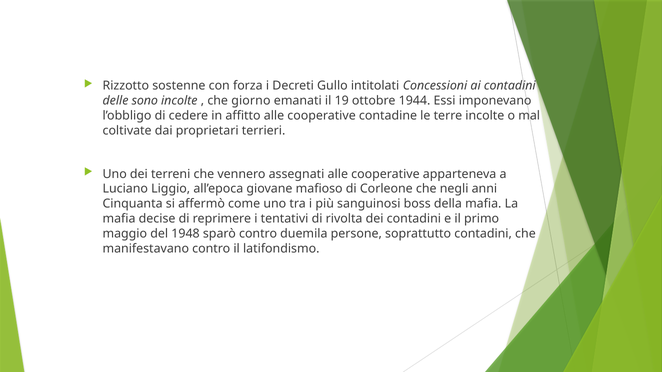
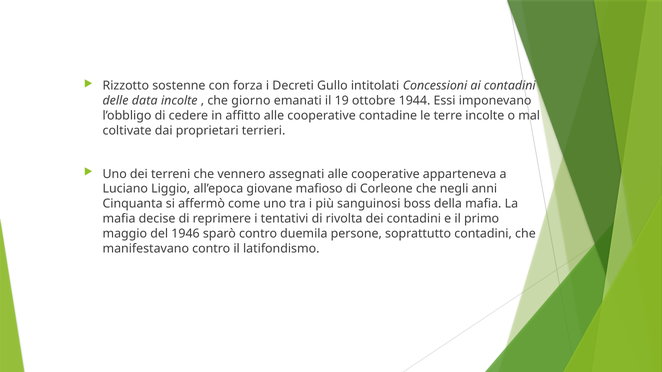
sono: sono -> data
1948: 1948 -> 1946
